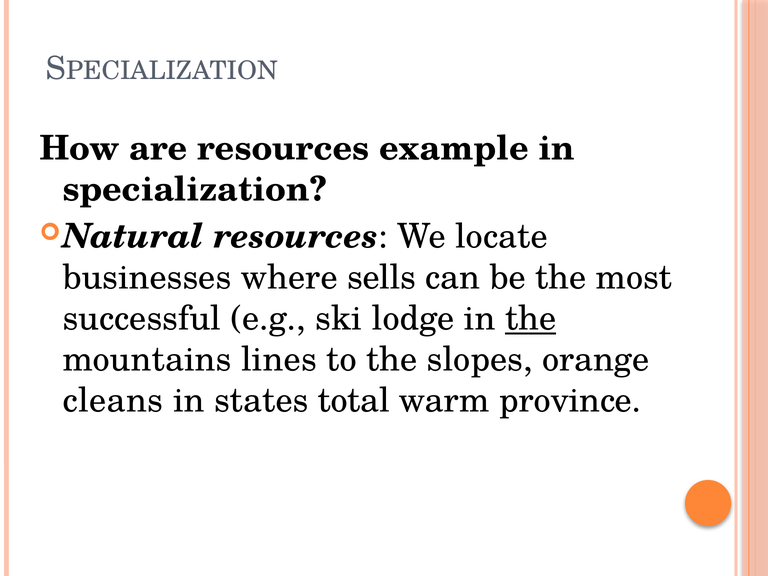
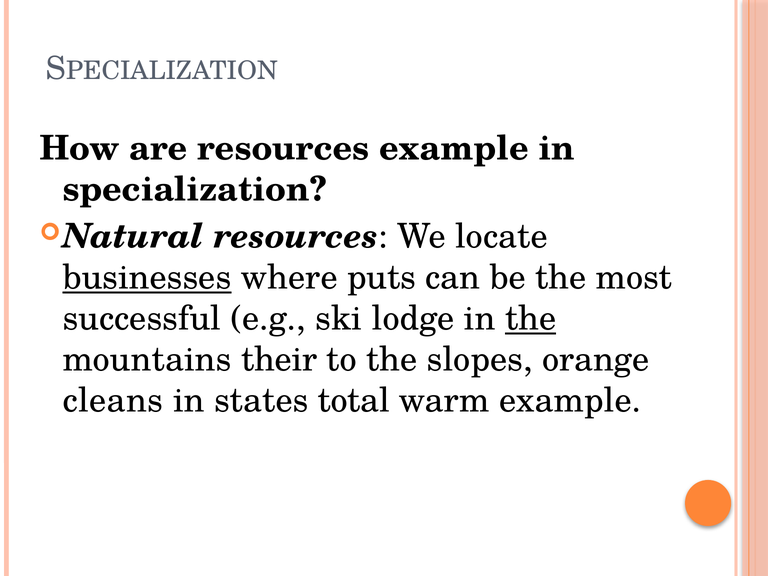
businesses underline: none -> present
sells: sells -> puts
lines: lines -> their
warm province: province -> example
